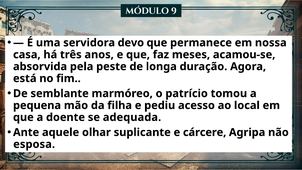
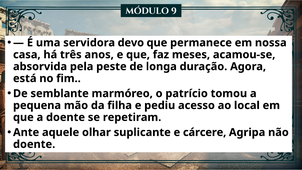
adequada: adequada -> repetiram
esposa at (34, 144): esposa -> doente
